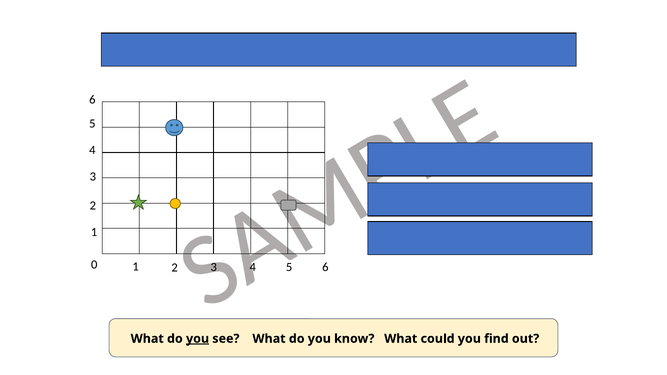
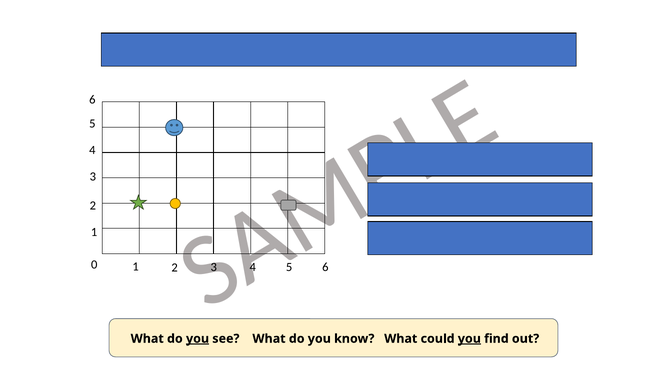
you at (469, 339) underline: none -> present
